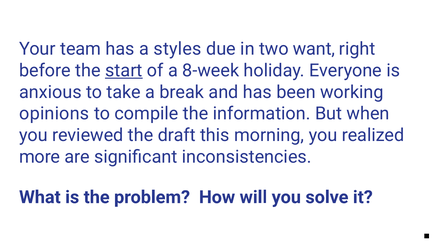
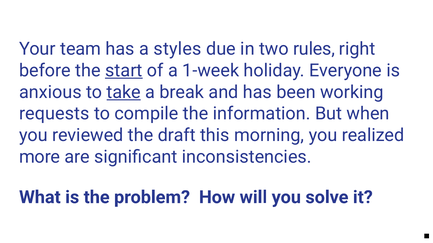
want: want -> rules
8-week: 8-week -> 1-week
take underline: none -> present
opinions: opinions -> requests
